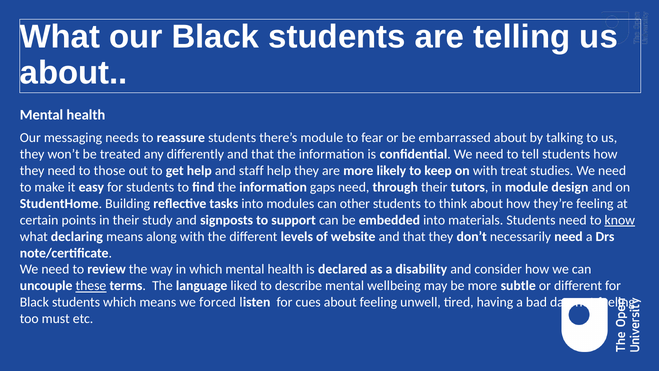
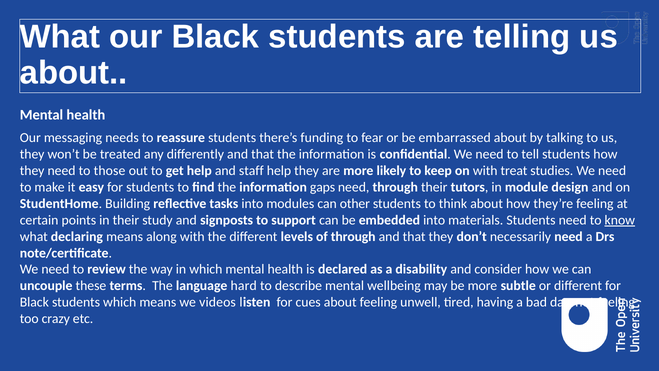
there’s module: module -> funding
of website: website -> through
these underline: present -> none
liked: liked -> hard
forced: forced -> videos
must: must -> crazy
